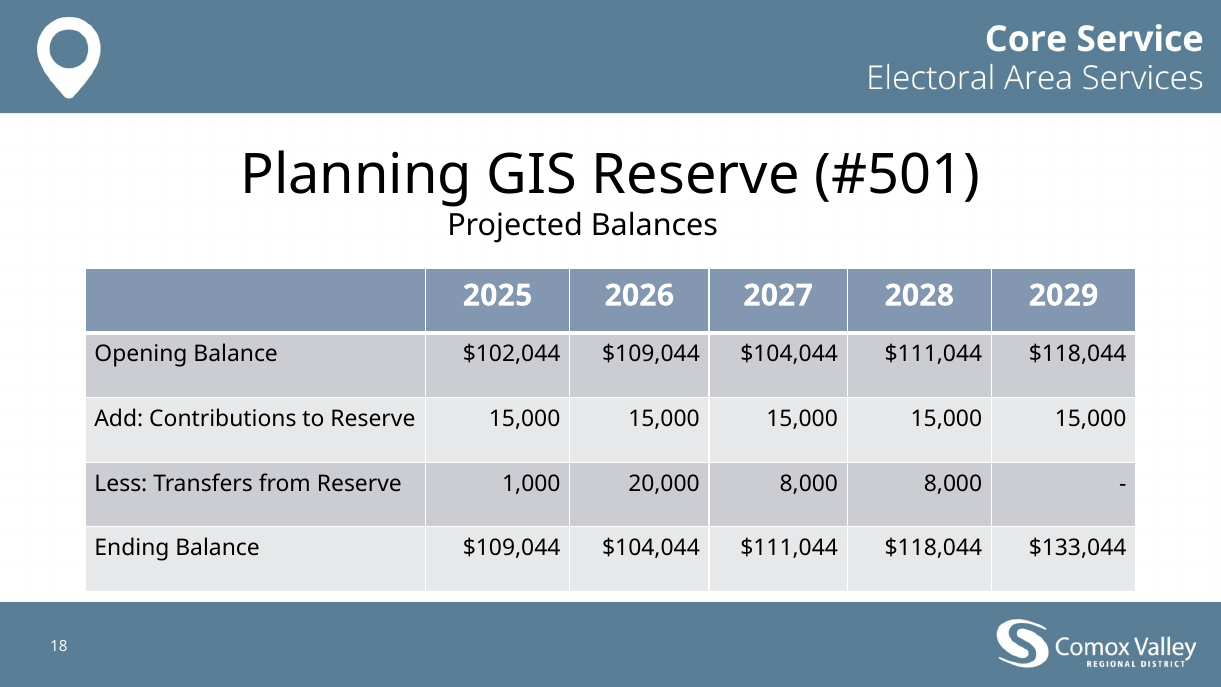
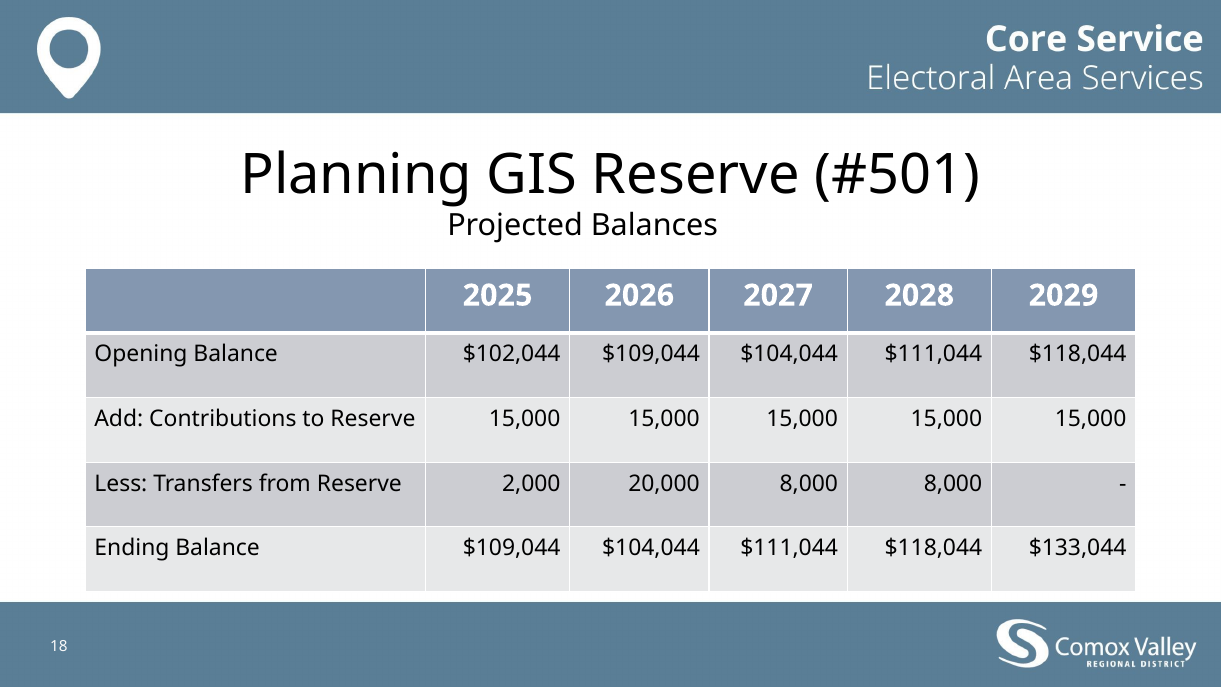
1,000: 1,000 -> 2,000
